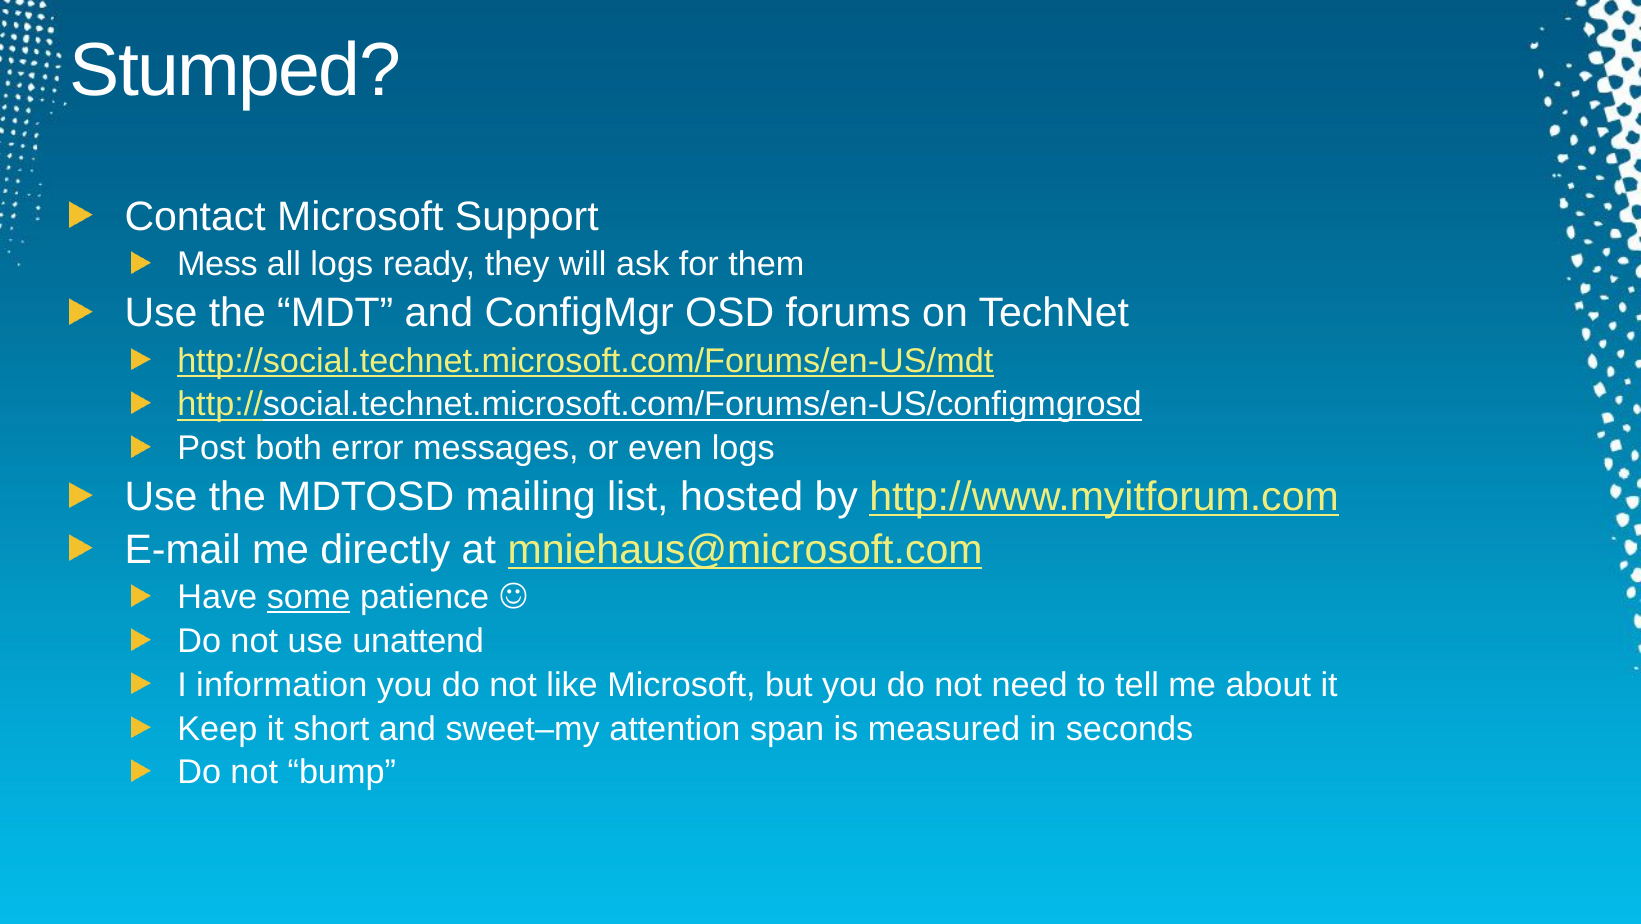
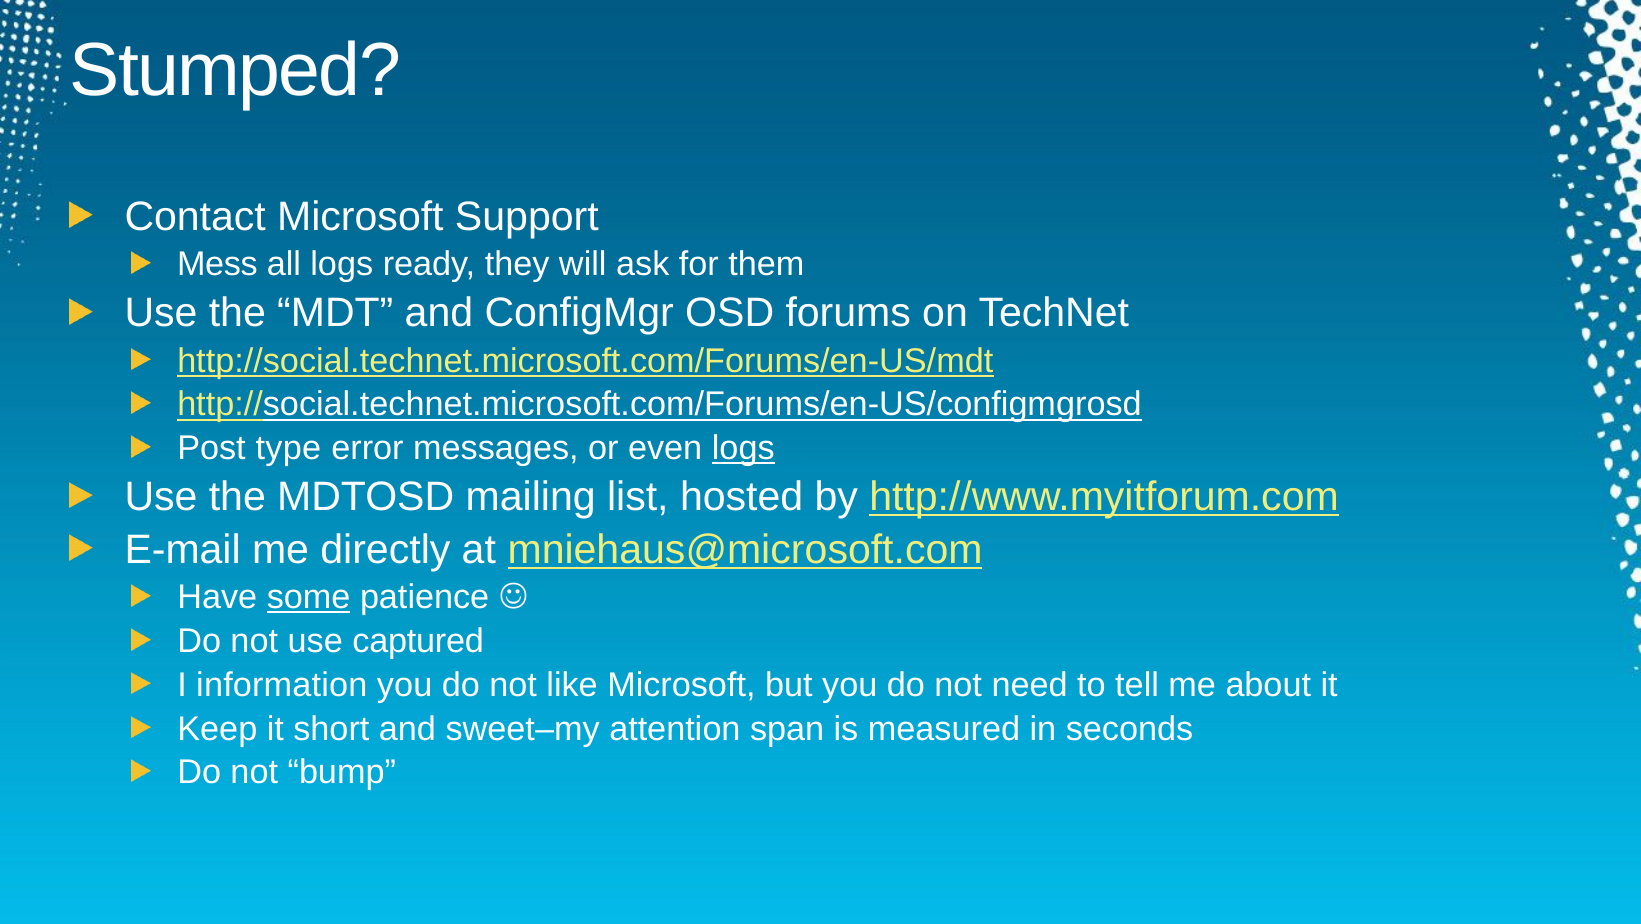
both: both -> type
logs at (743, 448) underline: none -> present
unattend: unattend -> captured
